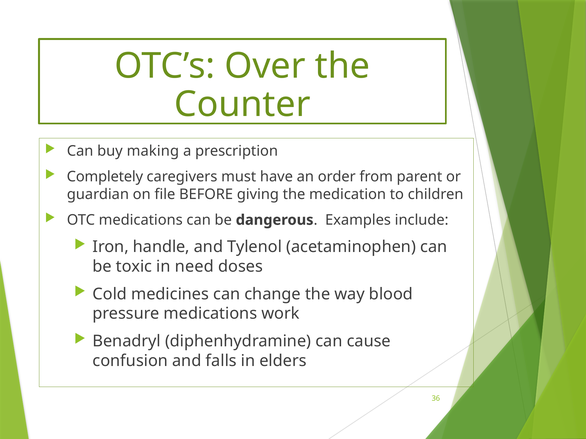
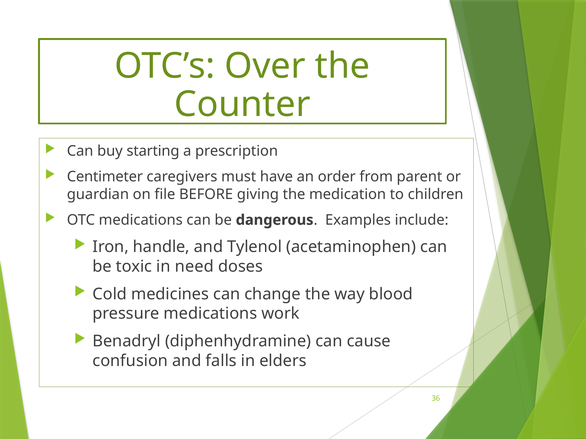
making: making -> starting
Completely: Completely -> Centimeter
